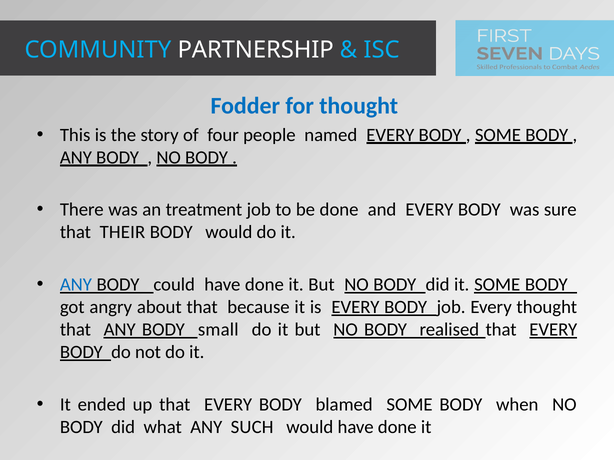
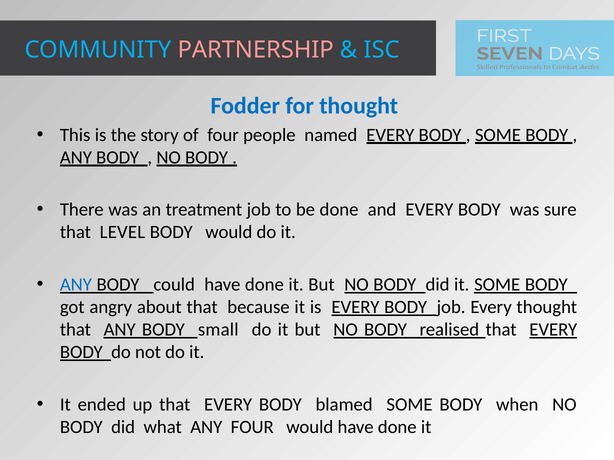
PARTNERSHIP colour: white -> pink
THEIR: THEIR -> LEVEL
ANY SUCH: SUCH -> FOUR
